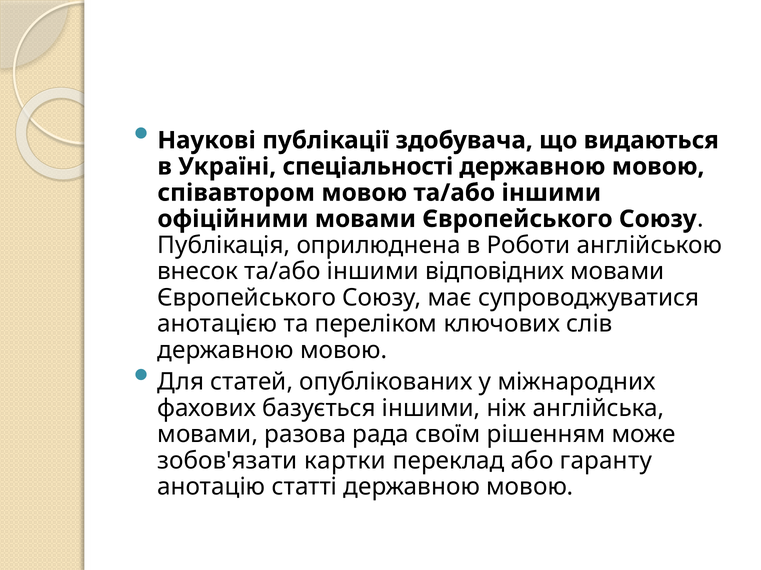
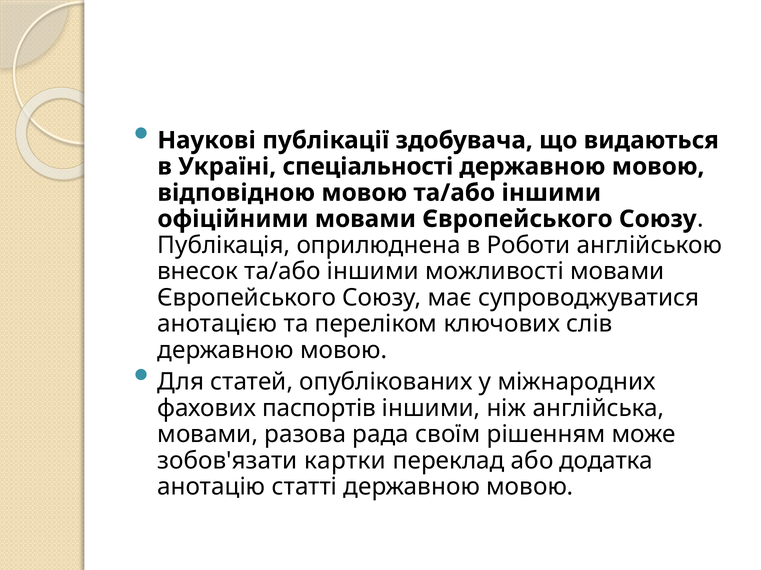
співавтором: співавтором -> відповідною
відповідних: відповідних -> можливості
базується: базується -> паспортів
гаранту: гаранту -> додатка
